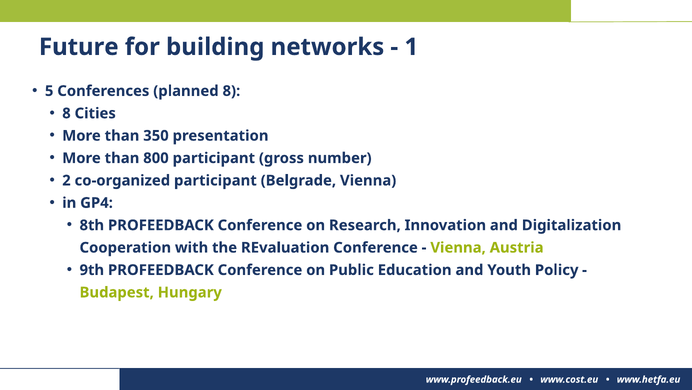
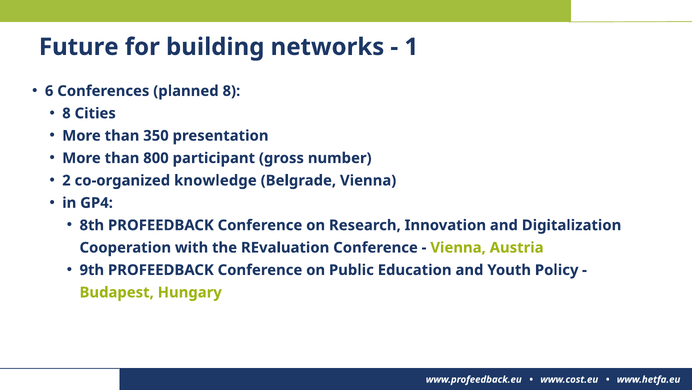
5: 5 -> 6
co-organized participant: participant -> knowledge
